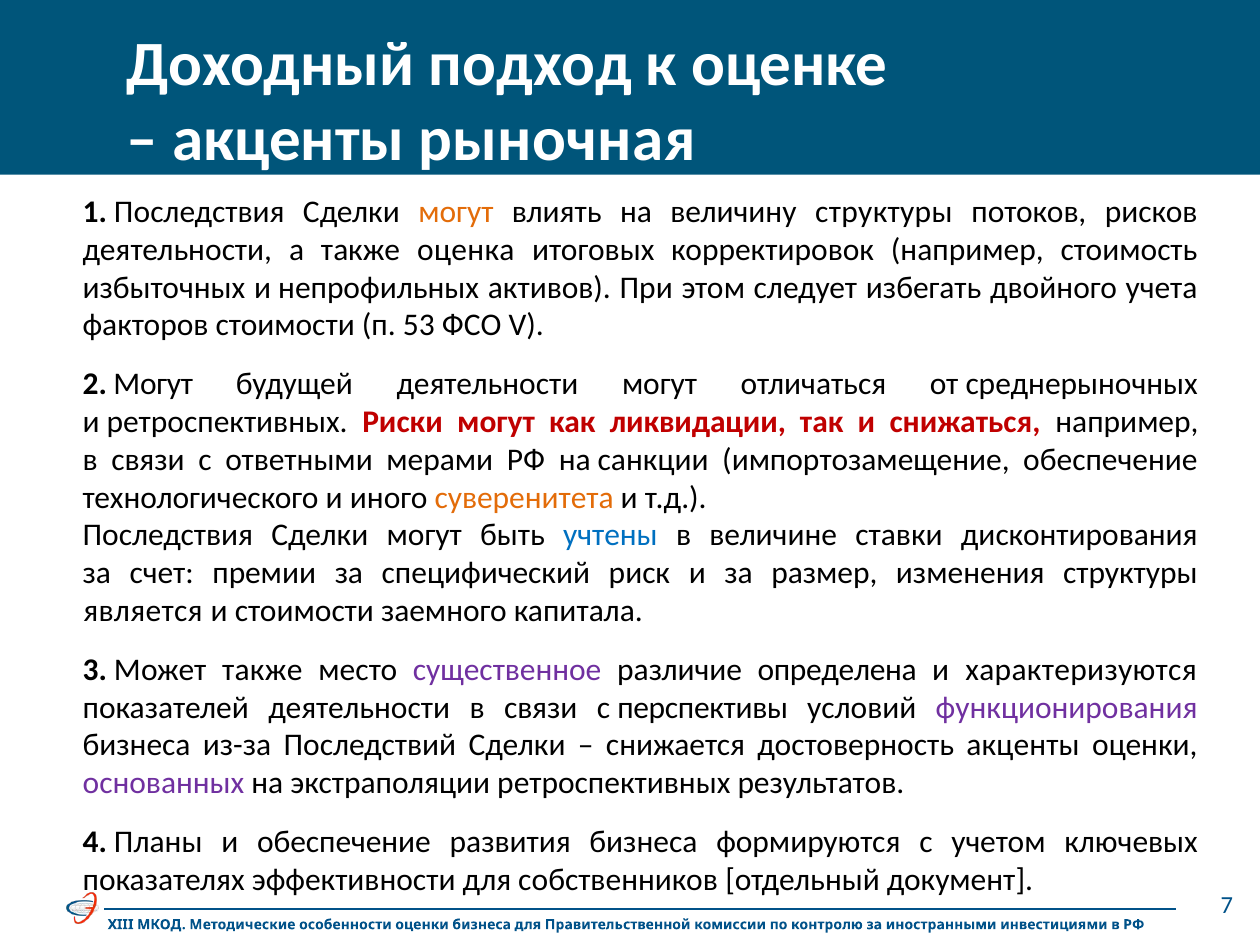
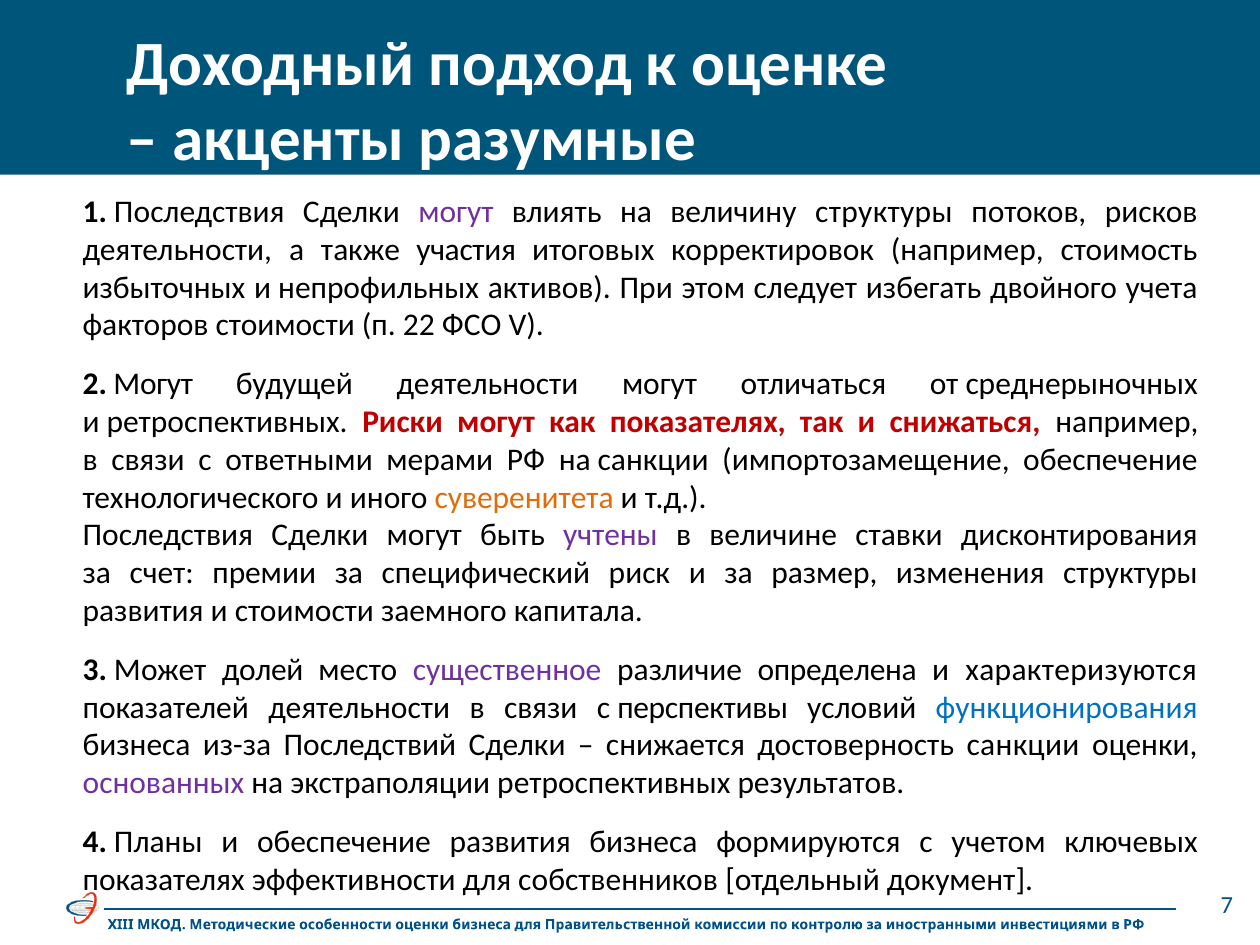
рыночная: рыночная -> разумные
могут at (456, 212) colour: orange -> purple
оценка: оценка -> участия
53: 53 -> 22
как ликвидации: ликвидации -> показателях
учтены colour: blue -> purple
является at (143, 611): является -> развития
Может также: также -> долей
функционирования colour: purple -> blue
достоверность акценты: акценты -> санкции
